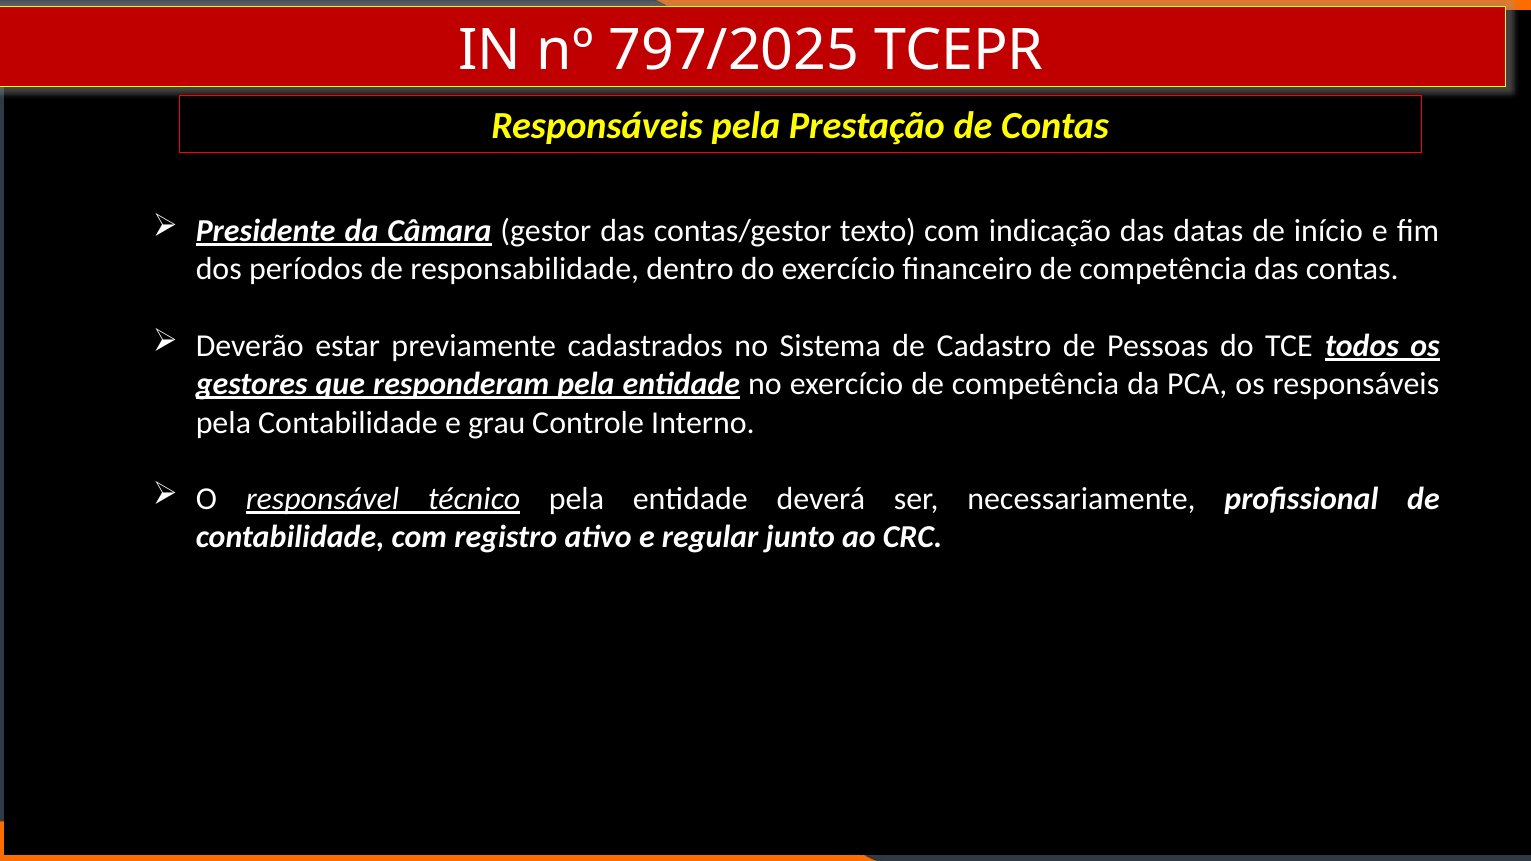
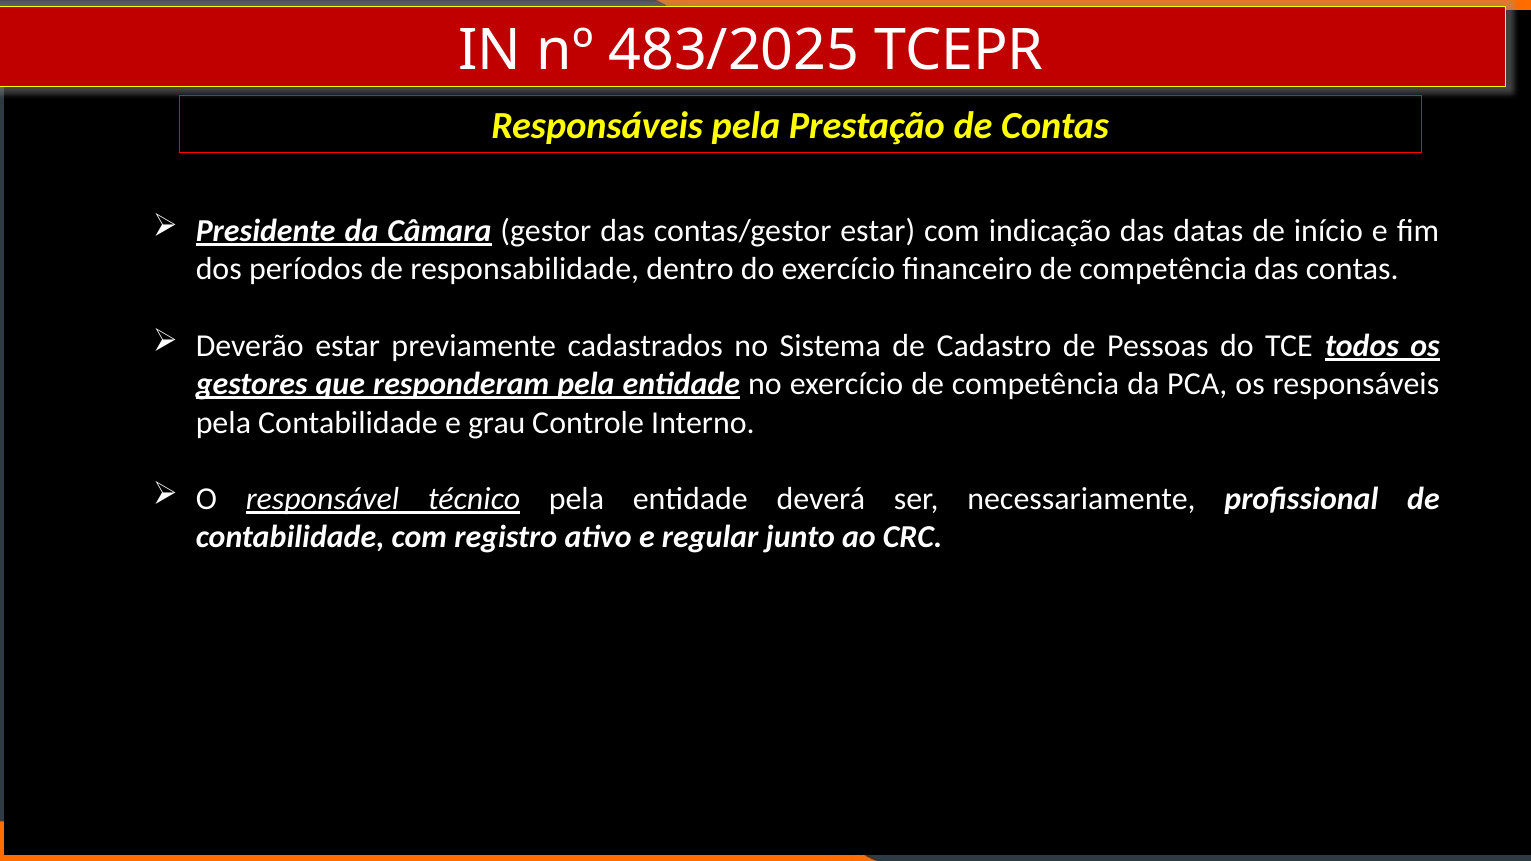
797/2025: 797/2025 -> 483/2025
contas/gestor texto: texto -> estar
